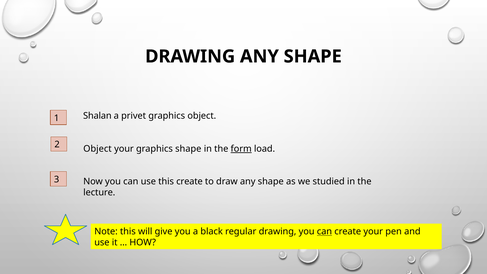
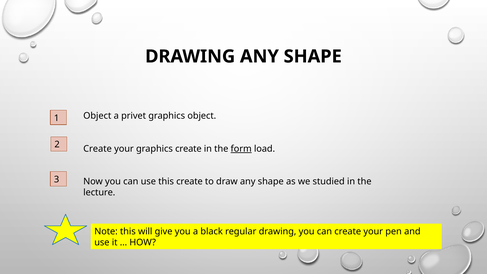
Shalan at (97, 116): Shalan -> Object
Object at (97, 149): Object -> Create
graphics shape: shape -> create
can at (324, 231) underline: present -> none
